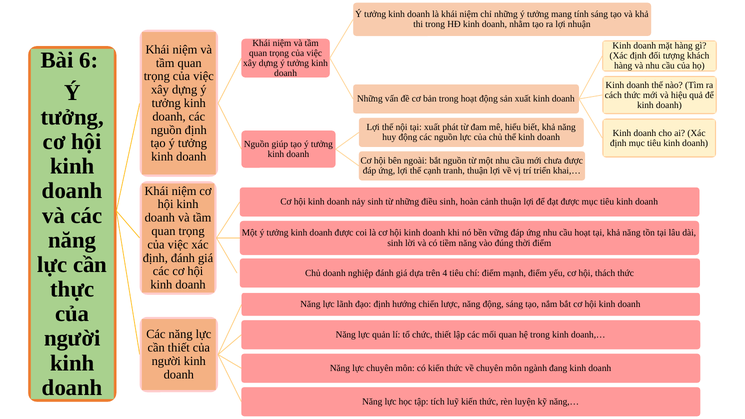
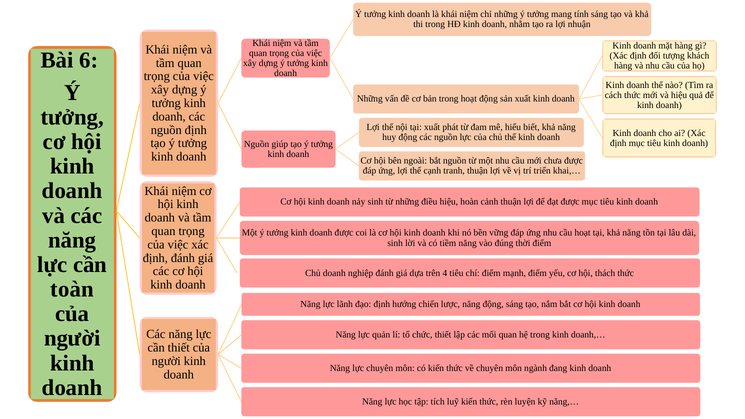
điều sinh: sinh -> hiệu
thực: thực -> toàn
